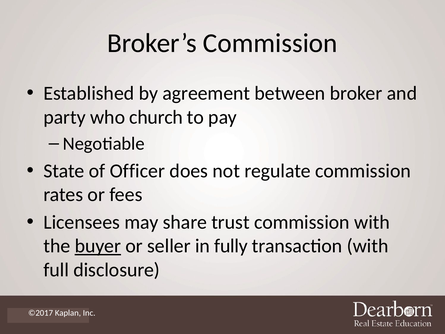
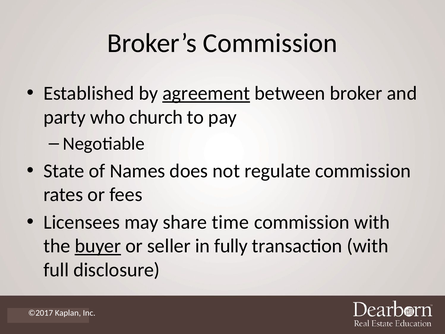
agreement underline: none -> present
Officer: Officer -> Names
trust: trust -> time
